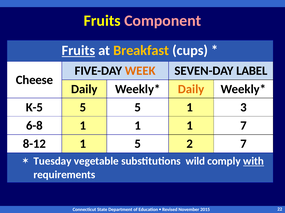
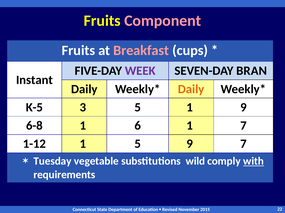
Fruits at (78, 51) underline: present -> none
Breakfast colour: yellow -> pink
WEEK colour: orange -> purple
LABEL: LABEL -> BRAN
Cheese: Cheese -> Instant
K-5 5: 5 -> 3
1 3: 3 -> 9
6-8 1 1: 1 -> 6
8-12: 8-12 -> 1-12
5 2: 2 -> 9
